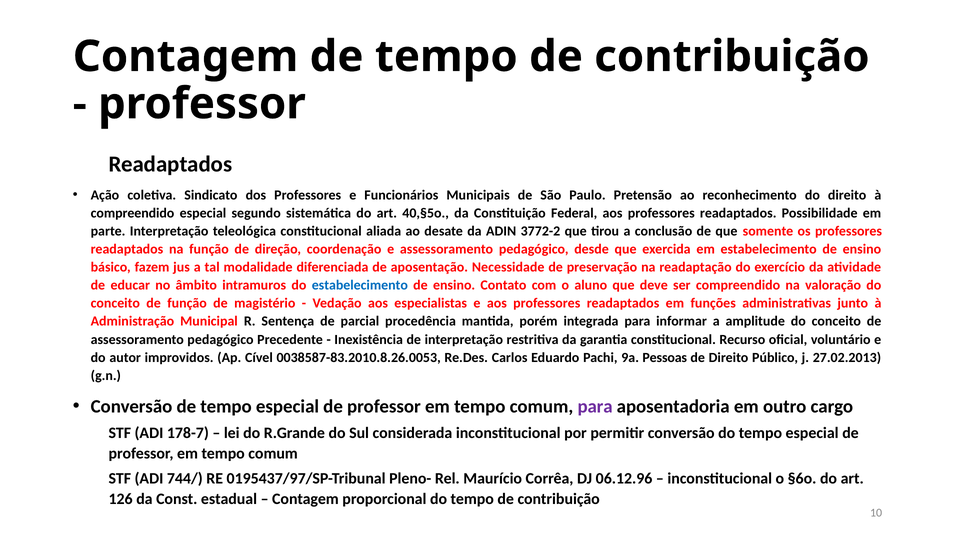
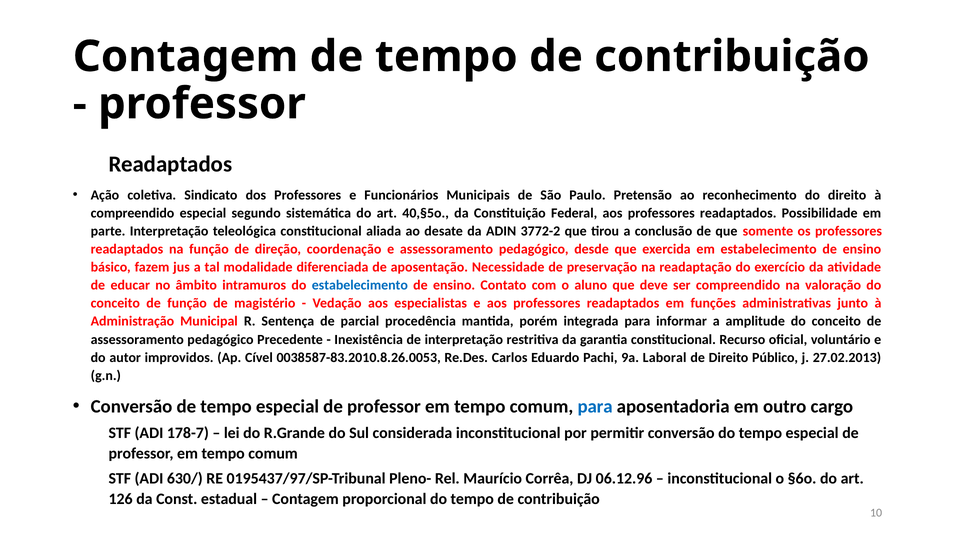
Pessoas: Pessoas -> Laboral
para at (595, 406) colour: purple -> blue
744/: 744/ -> 630/
